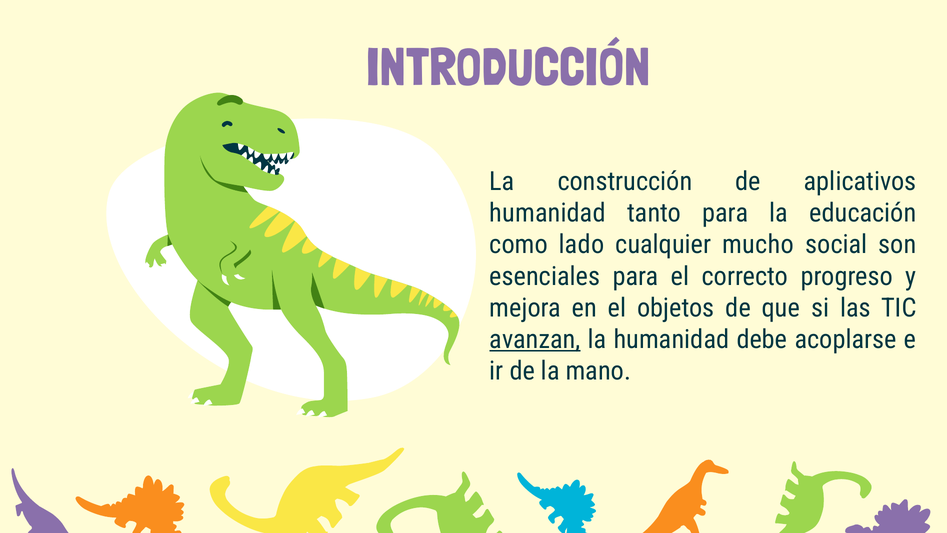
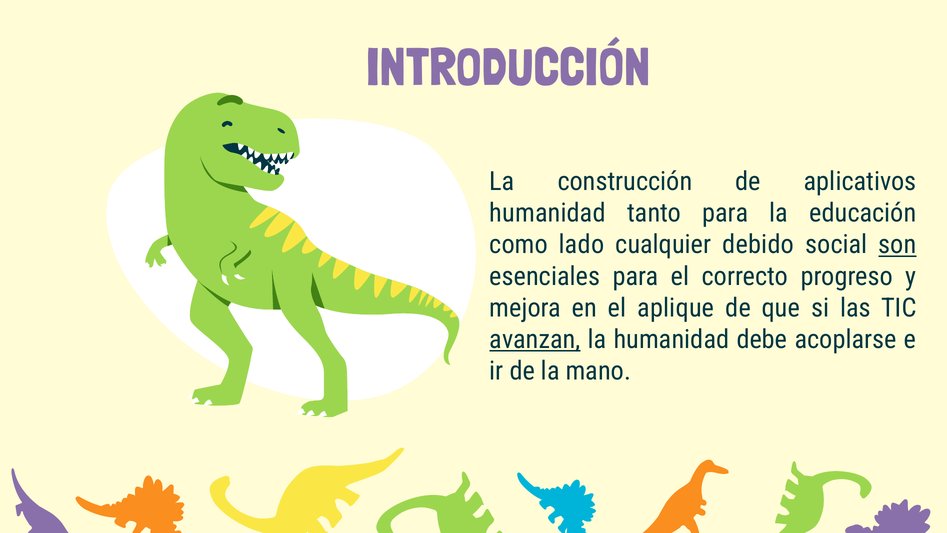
mucho: mucho -> debido
son underline: none -> present
objetos: objetos -> aplique
